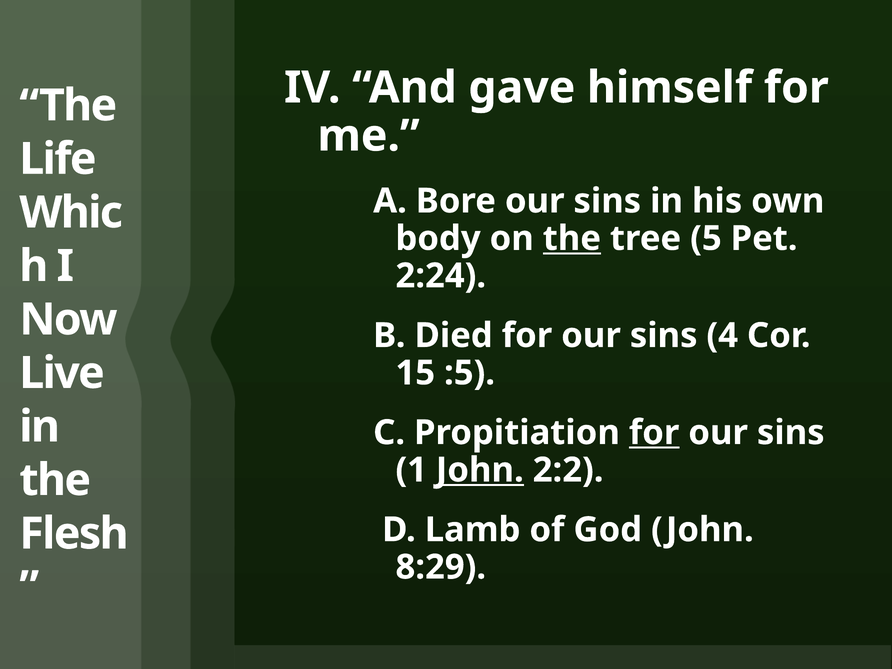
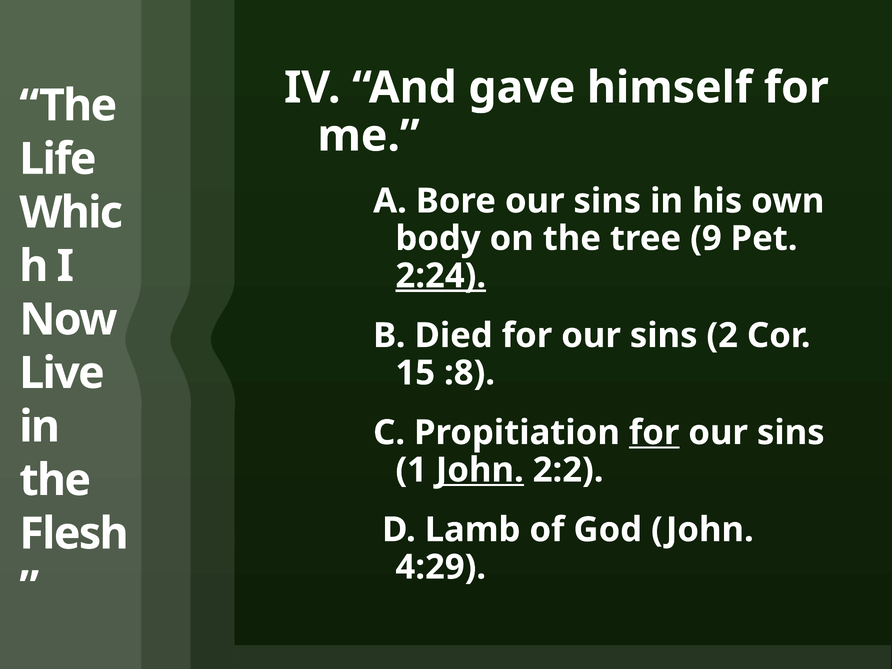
the at (572, 238) underline: present -> none
5: 5 -> 9
2:24 underline: none -> present
4: 4 -> 2
:5: :5 -> :8
8:29: 8:29 -> 4:29
